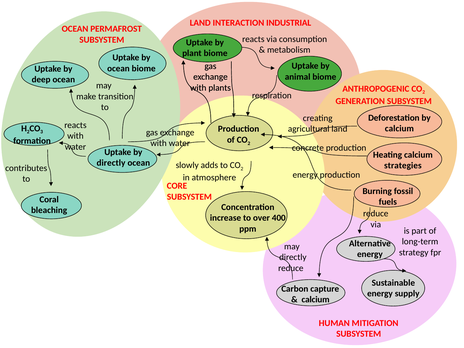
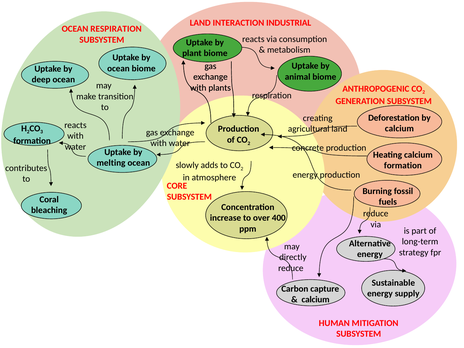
OCEAN PERMAFROST: PERMAFROST -> RESPIRATION
directly at (111, 163): directly -> melting
strategies at (403, 166): strategies -> formation
